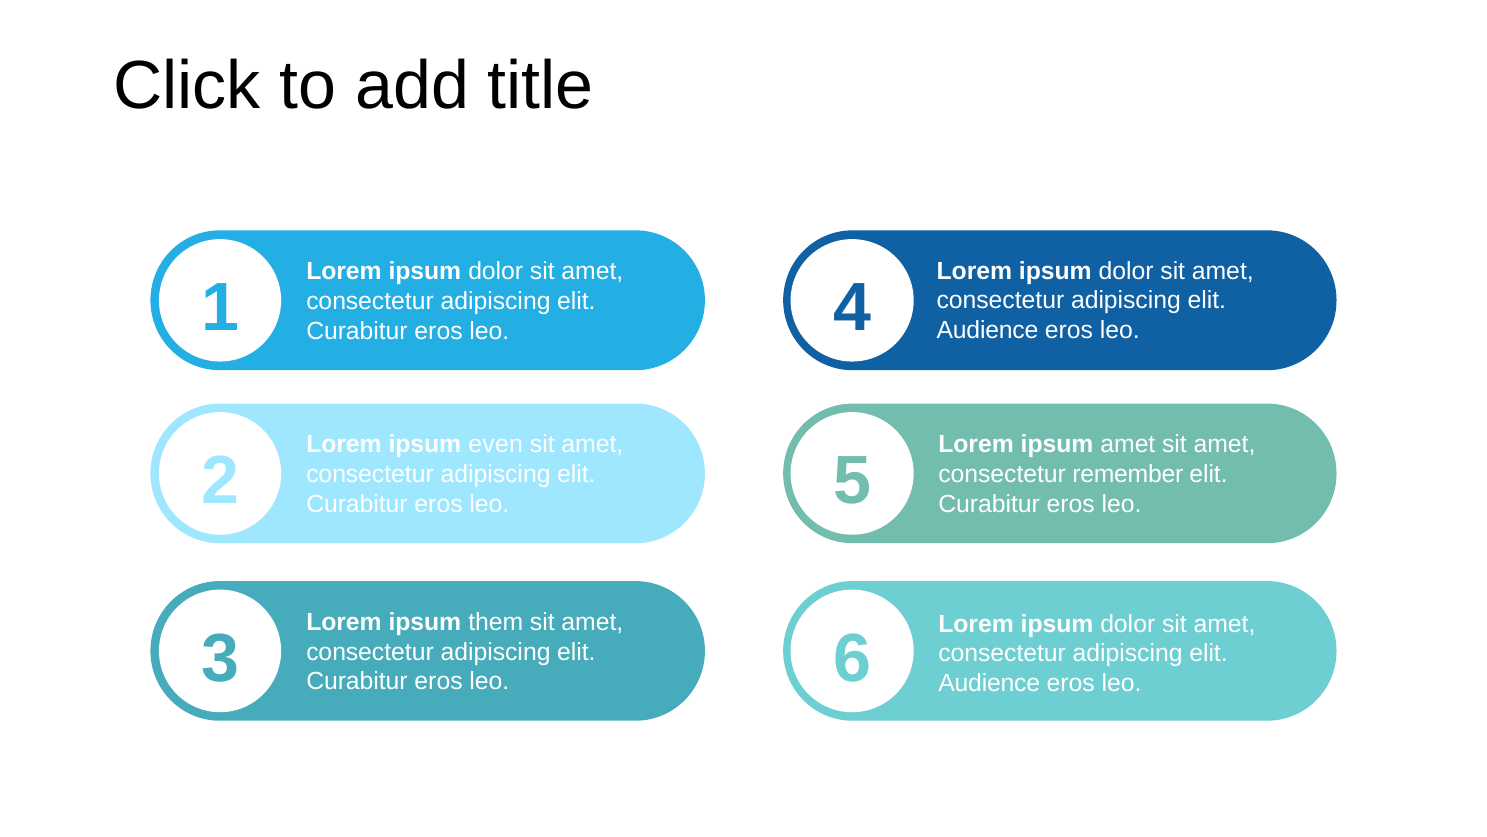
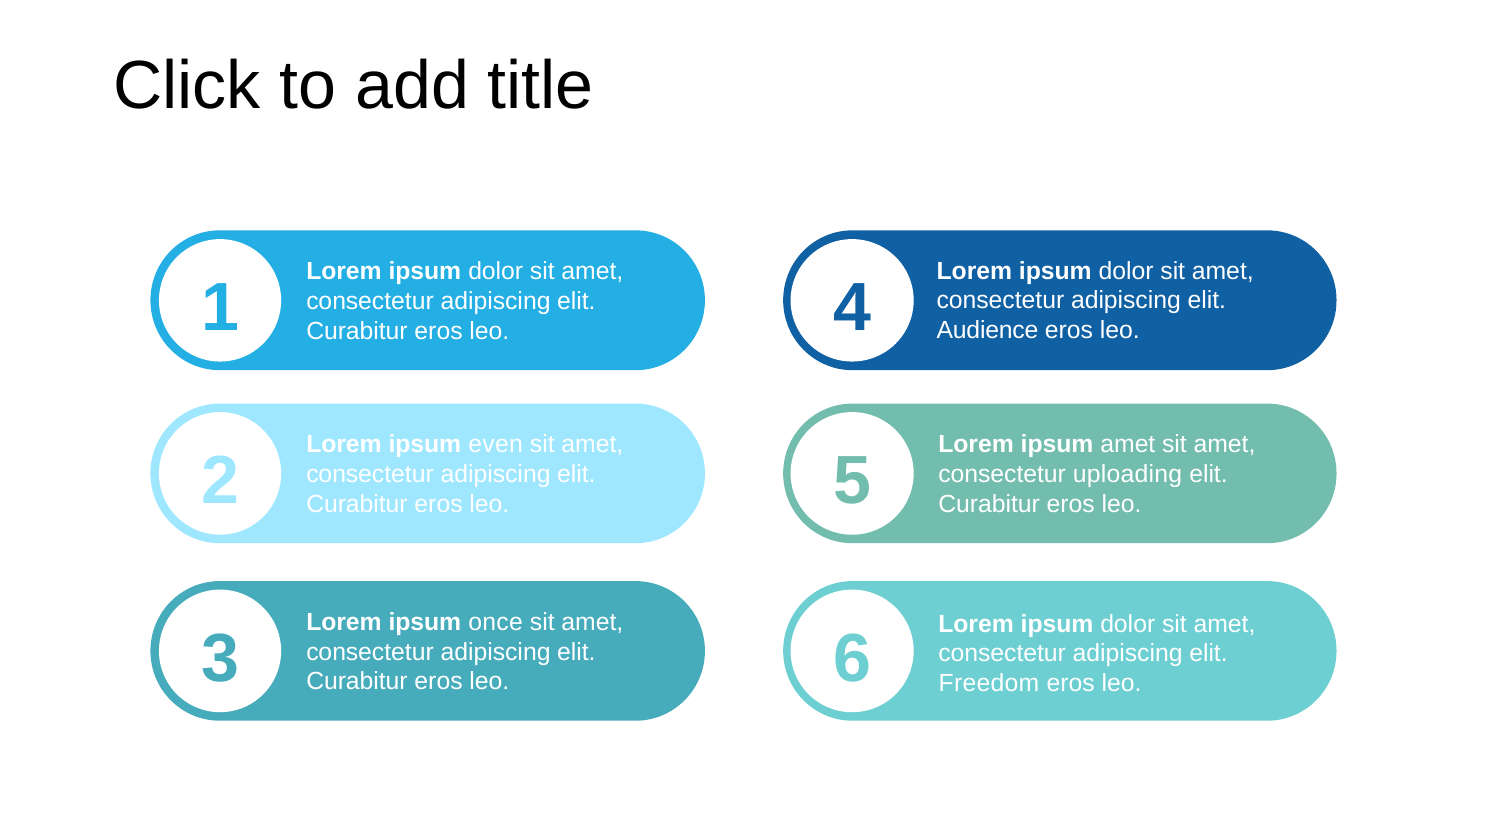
remember: remember -> uploading
them: them -> once
Audience at (989, 683): Audience -> Freedom
